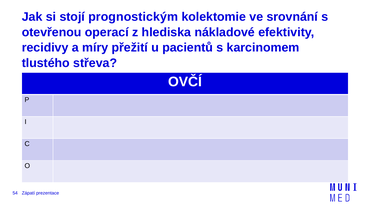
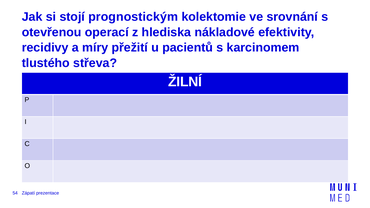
OVČÍ: OVČÍ -> ŽILNÍ
